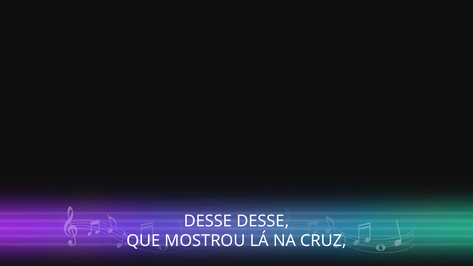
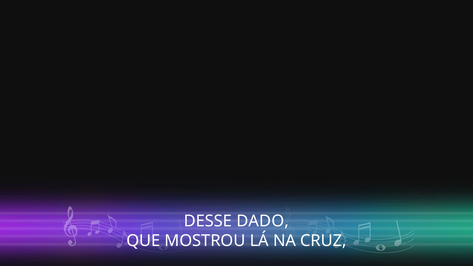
DESSE DESSE: DESSE -> DADO
